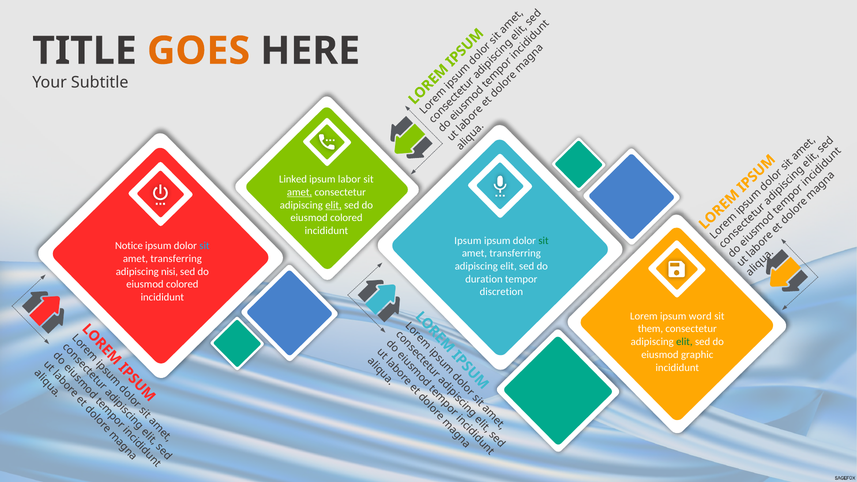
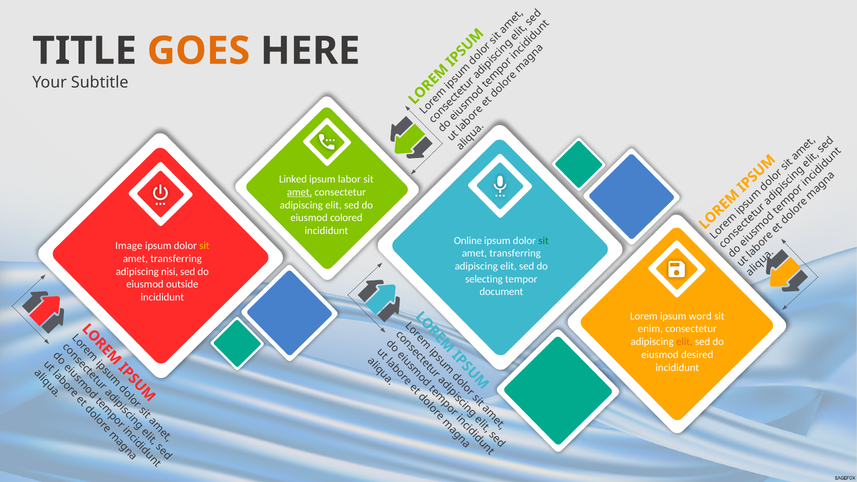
elit at (333, 205) underline: present -> none
Ipsum at (468, 241): Ipsum -> Online
Notice: Notice -> Image
sit at (204, 246) colour: light blue -> yellow
duration: duration -> selecting
colored at (182, 284): colored -> outside
discretion: discretion -> document
them: them -> enim
elit at (684, 342) colour: green -> orange
graphic: graphic -> desired
